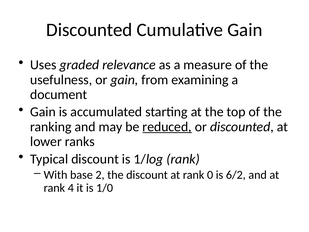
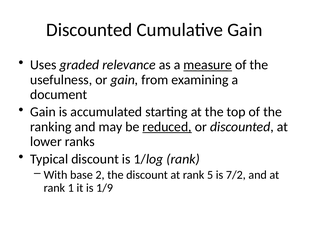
measure underline: none -> present
0: 0 -> 5
6/2: 6/2 -> 7/2
4: 4 -> 1
1/0: 1/0 -> 1/9
